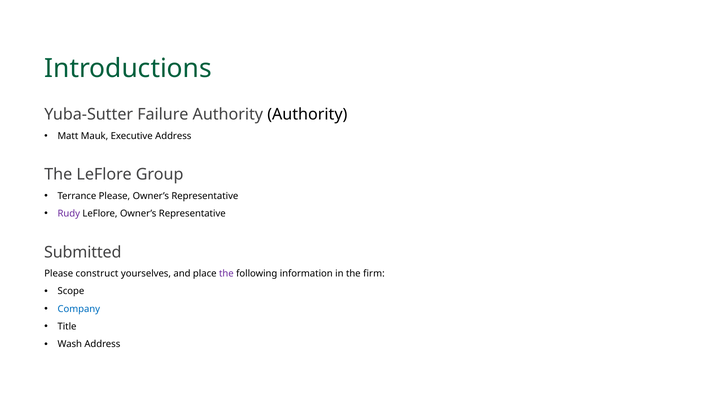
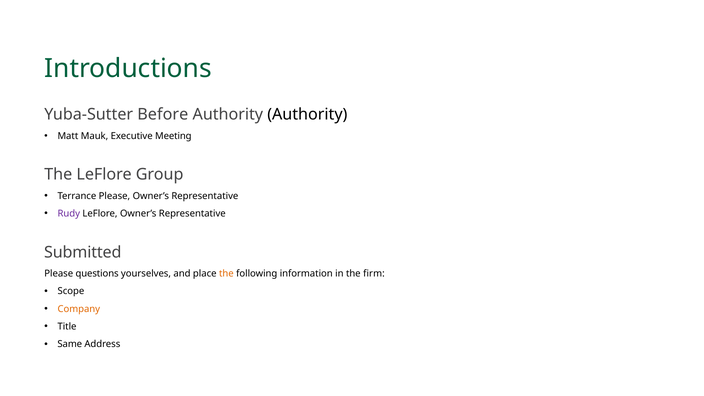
Failure: Failure -> Before
Executive Address: Address -> Meeting
construct: construct -> questions
the at (226, 274) colour: purple -> orange
Company colour: blue -> orange
Wash: Wash -> Same
